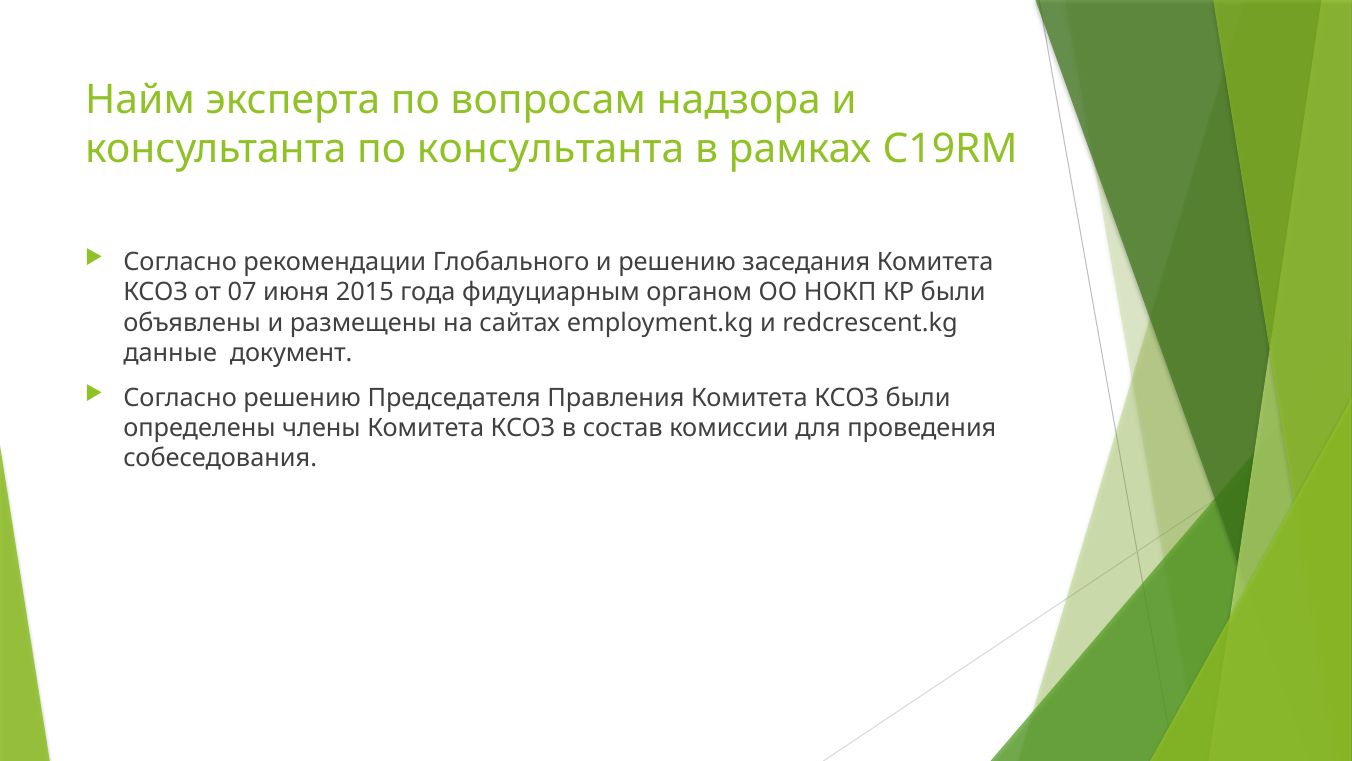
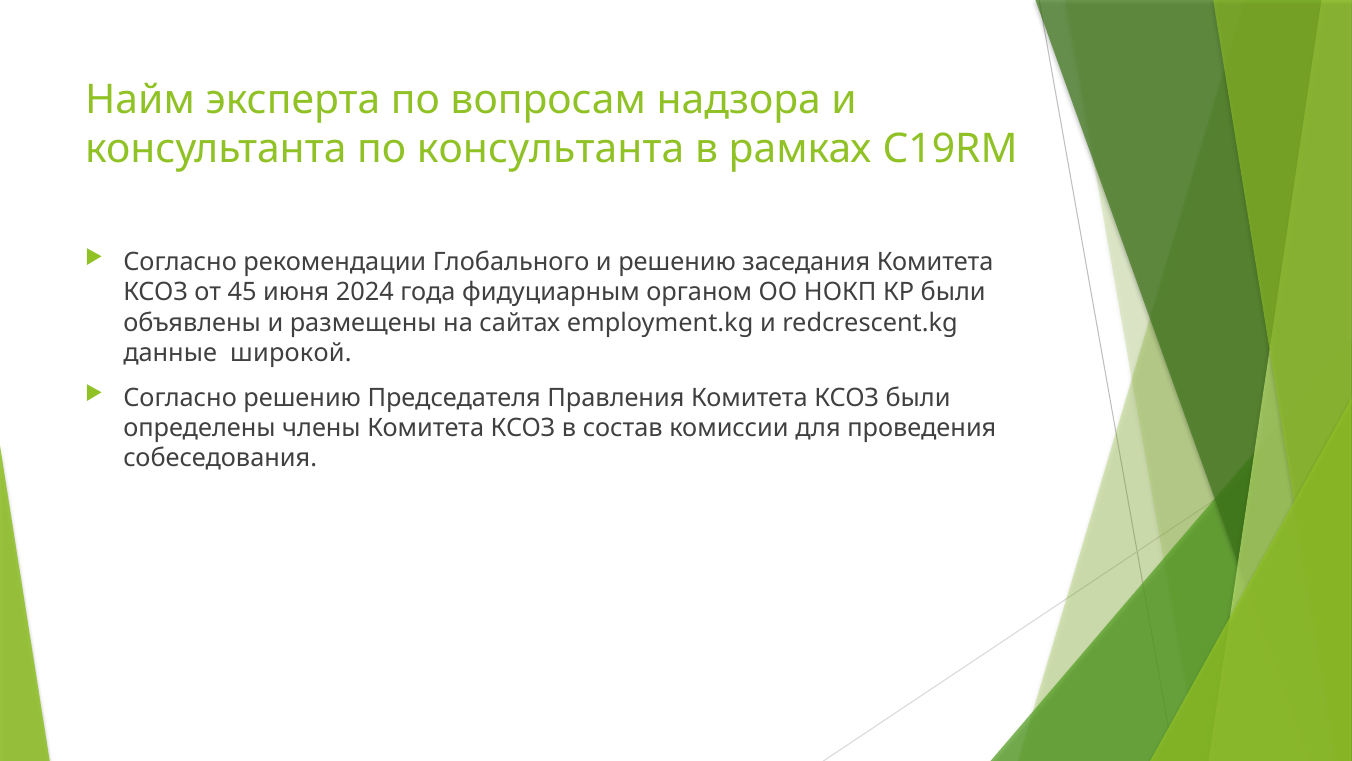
07: 07 -> 45
2015: 2015 -> 2024
документ: документ -> широкой
